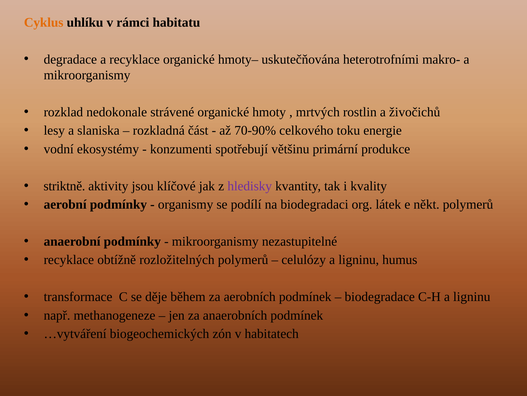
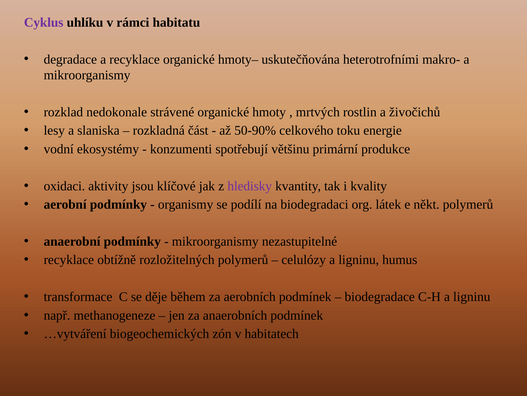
Cyklus colour: orange -> purple
70-90%: 70-90% -> 50-90%
striktně: striktně -> oxidaci
